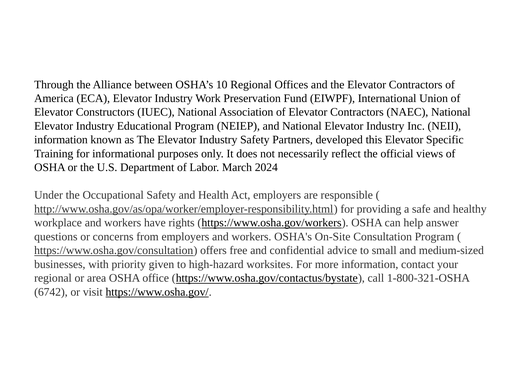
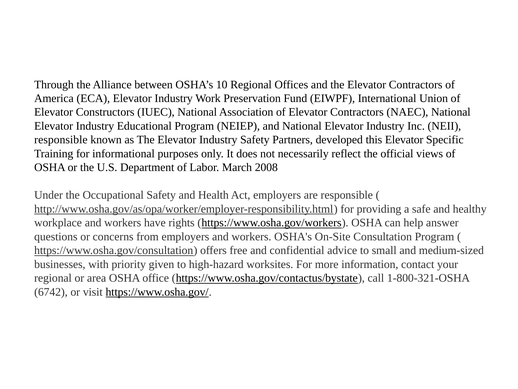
information at (61, 140): information -> responsible
2024: 2024 -> 2008
